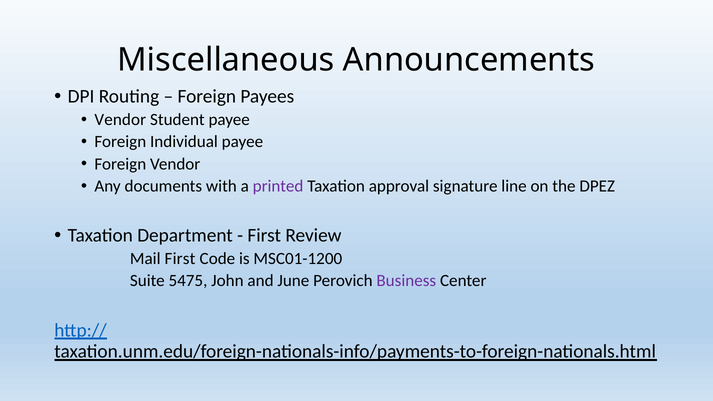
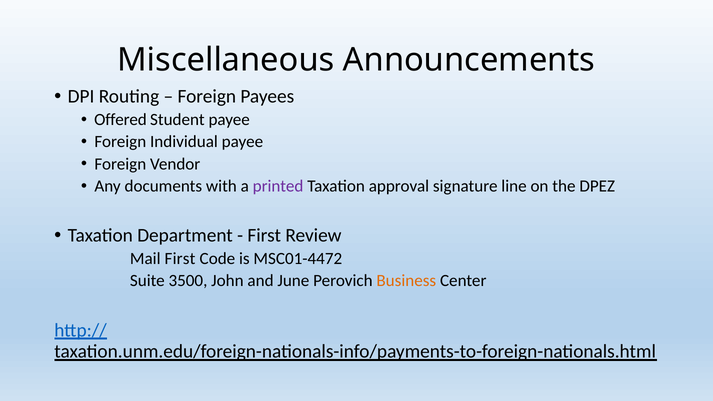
Vendor at (120, 120): Vendor -> Offered
MSC01-1200: MSC01-1200 -> MSC01-4472
5475: 5475 -> 3500
Business colour: purple -> orange
